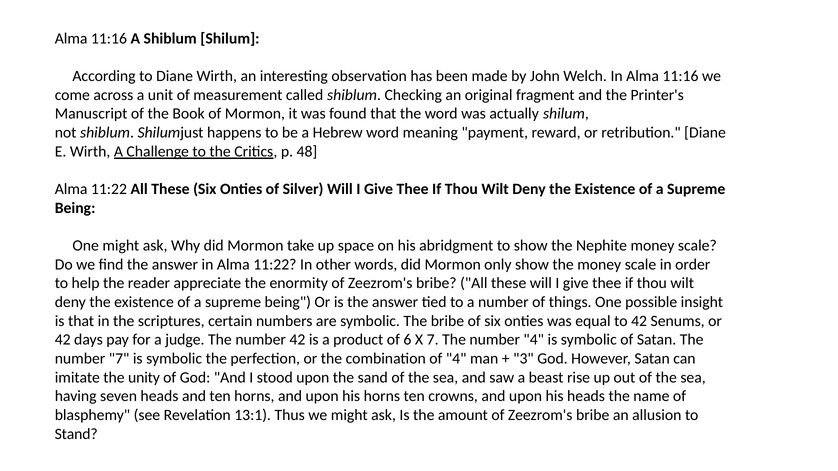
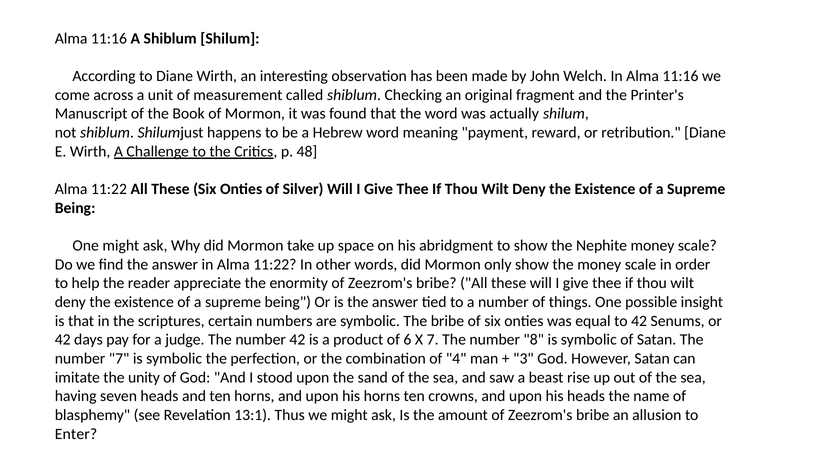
number 4: 4 -> 8
Stand: Stand -> Enter
